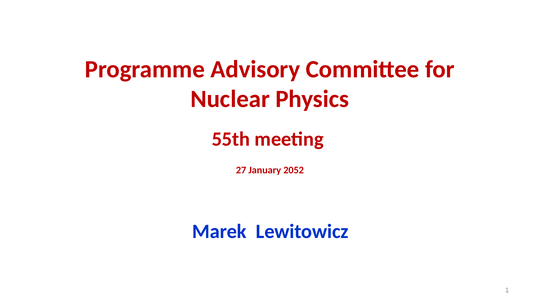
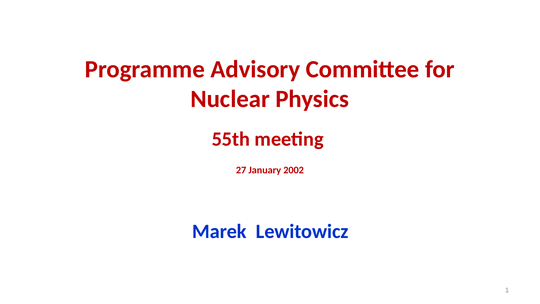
2052: 2052 -> 2002
